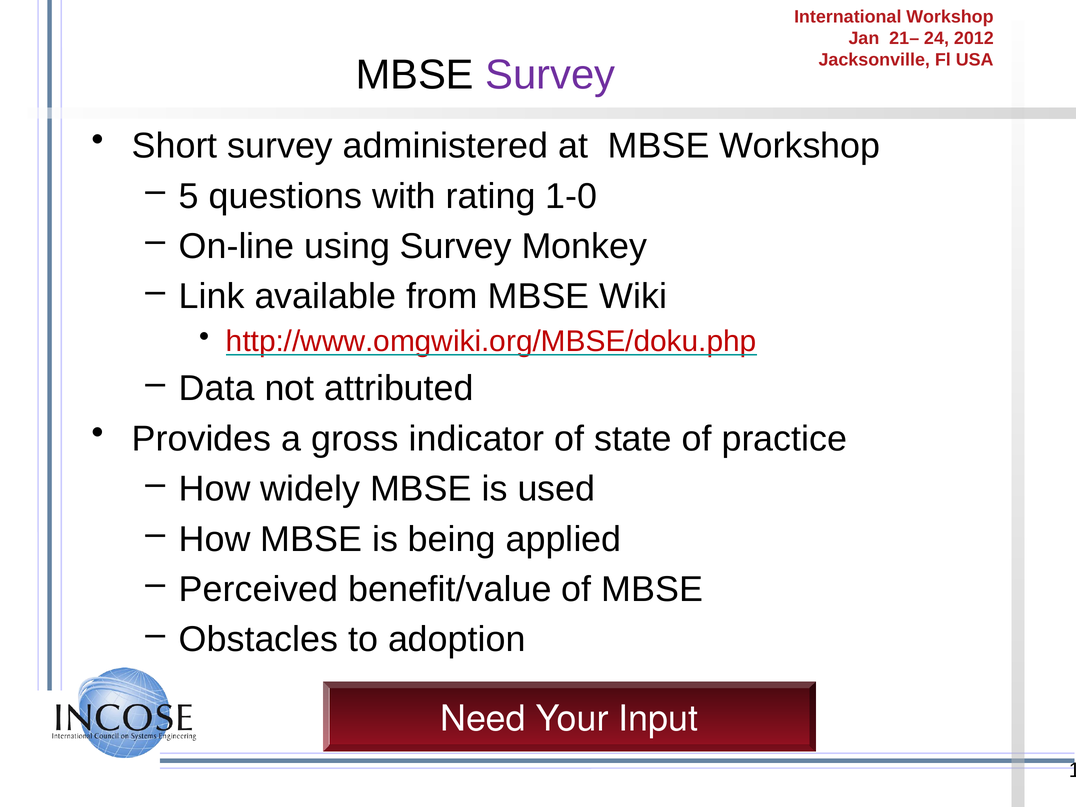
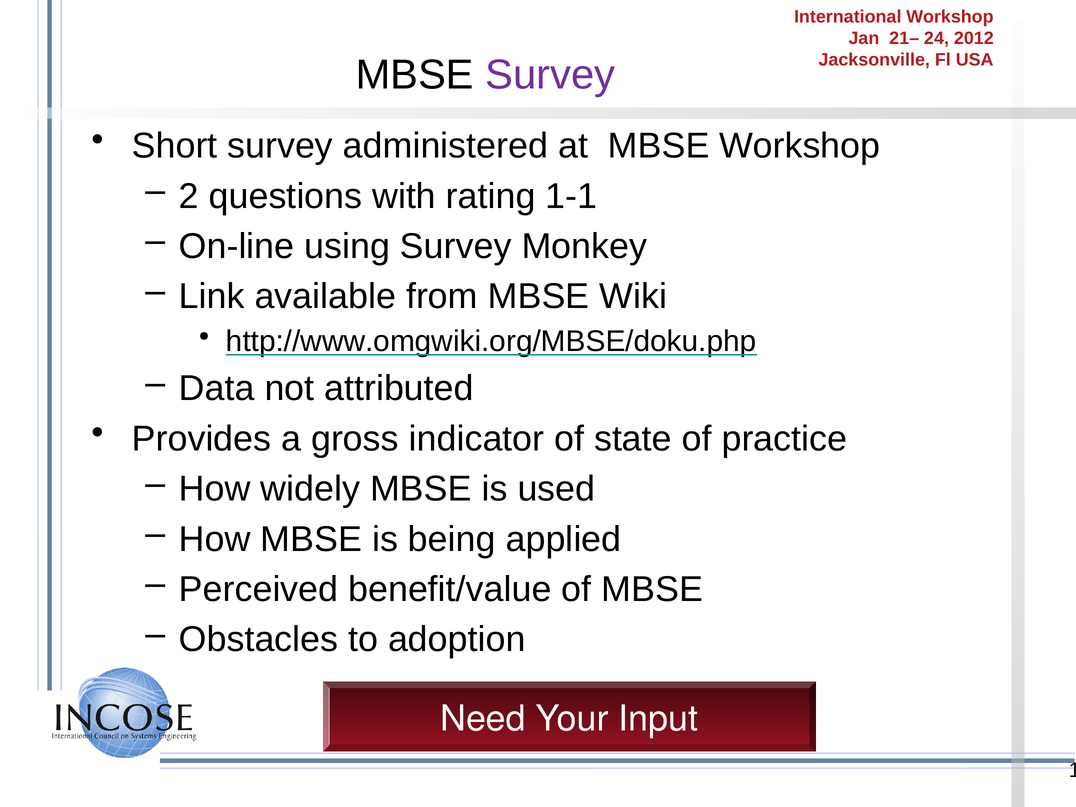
5: 5 -> 2
1-0: 1-0 -> 1-1
http://www.omgwiki.org/MBSE/doku.php colour: red -> black
